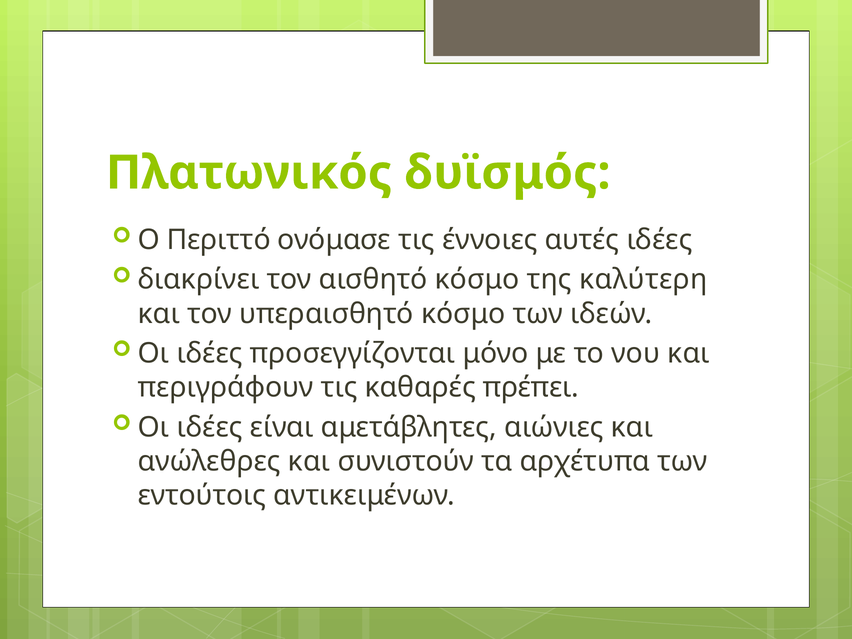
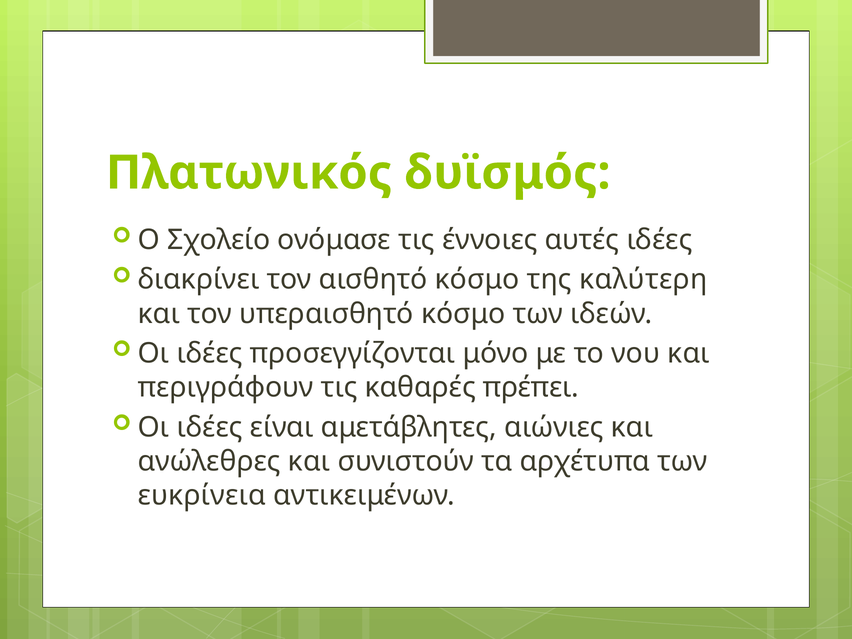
Περιττό: Περιττό -> Σχολείο
εντούτοις: εντούτοις -> ευκρίνεια
